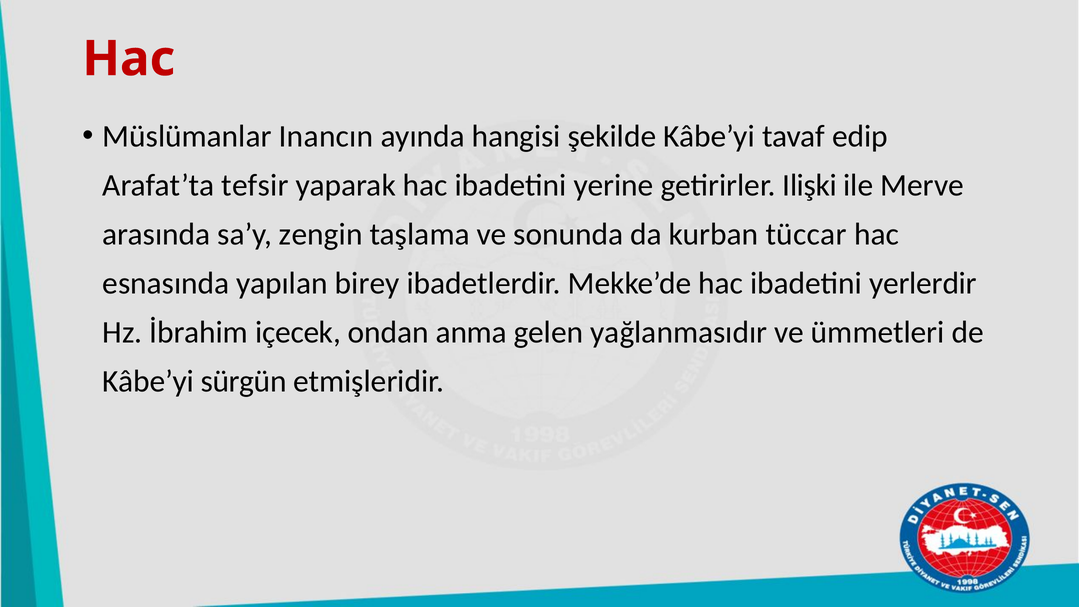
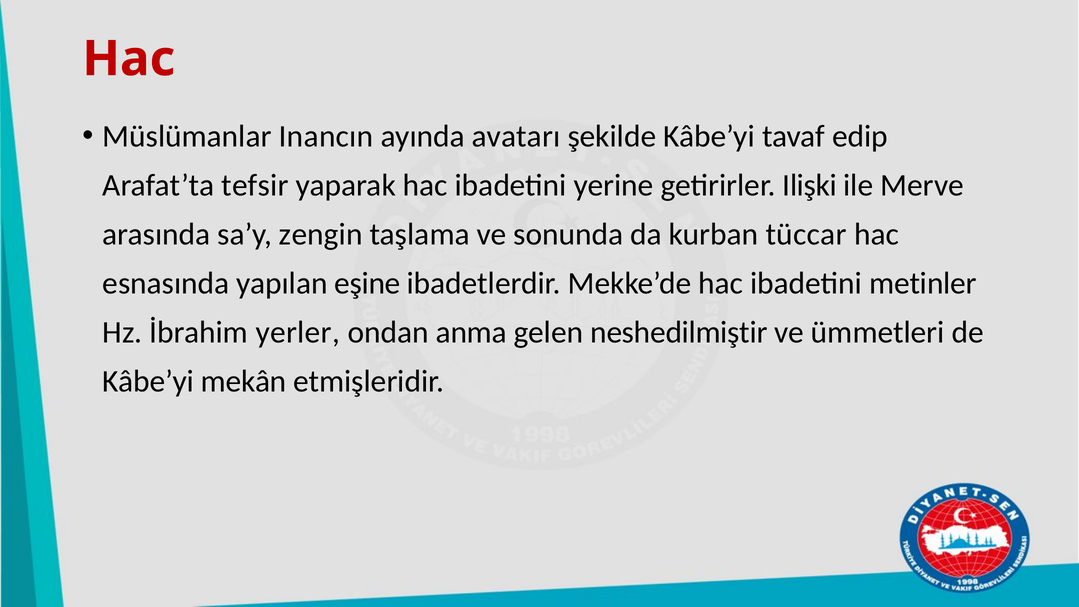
hangisi: hangisi -> avatarı
birey: birey -> eşine
yerlerdir: yerlerdir -> metinler
içecek: içecek -> yerler
yağlanmasıdır: yağlanmasıdır -> neshedilmiştir
sürgün: sürgün -> mekân
